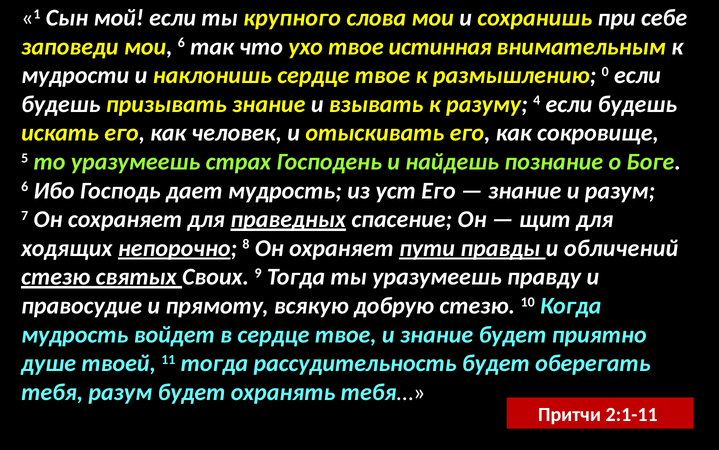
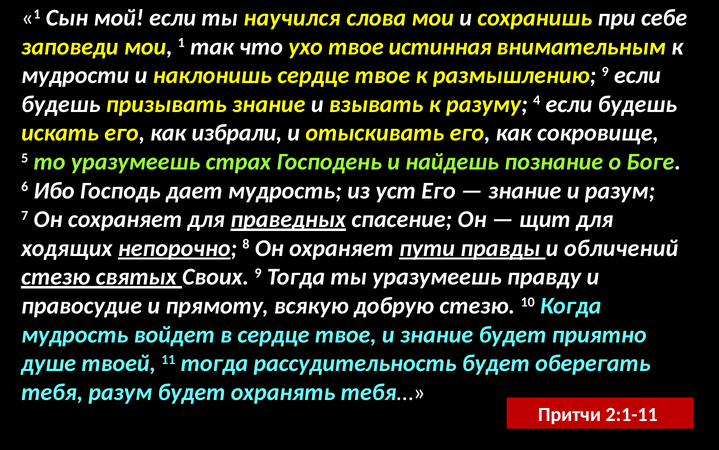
крупного: крупного -> научился
мои 6: 6 -> 1
размышлению 0: 0 -> 9
человек: человек -> избрали
